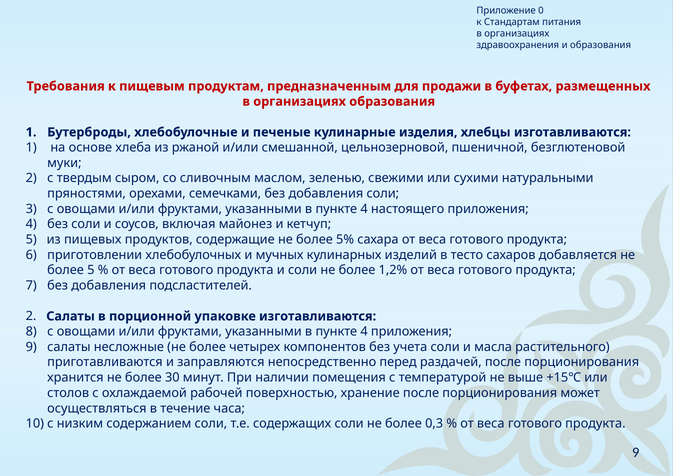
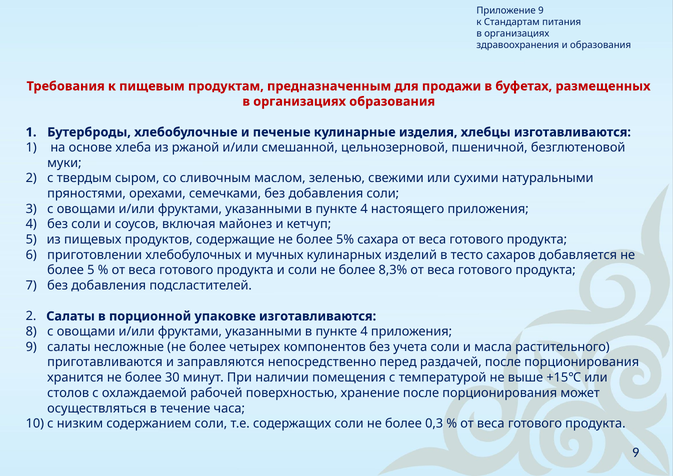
Приложение 0: 0 -> 9
1,2%: 1,2% -> 8,3%
